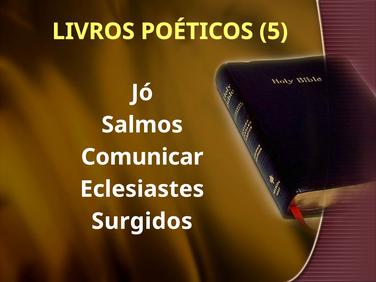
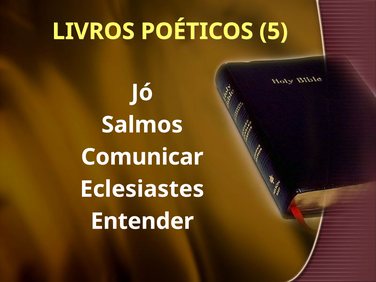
Surgidos: Surgidos -> Entender
